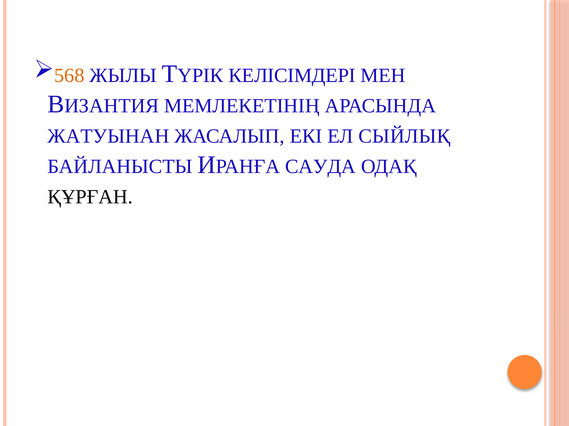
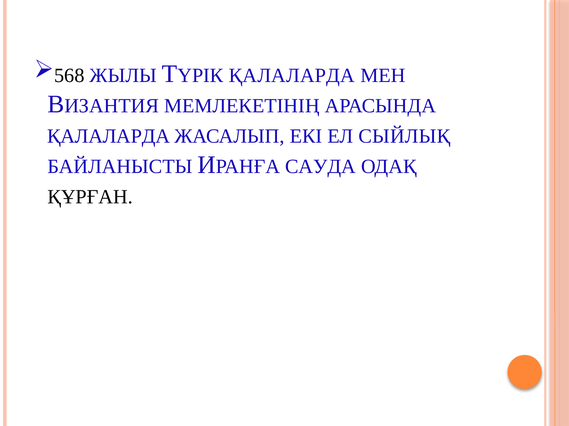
568 colour: orange -> black
КЕЛІСІМДЕРІ at (292, 76): КЕЛІСІМДЕРІ -> ҚАЛАЛАРДА
ЖАТУЫНАН at (108, 136): ЖАТУЫНАН -> ҚАЛАЛАРДА
